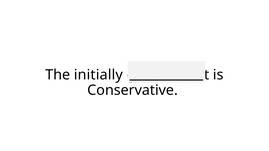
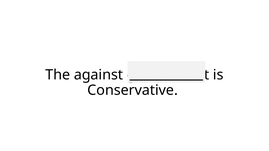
initially: initially -> against
